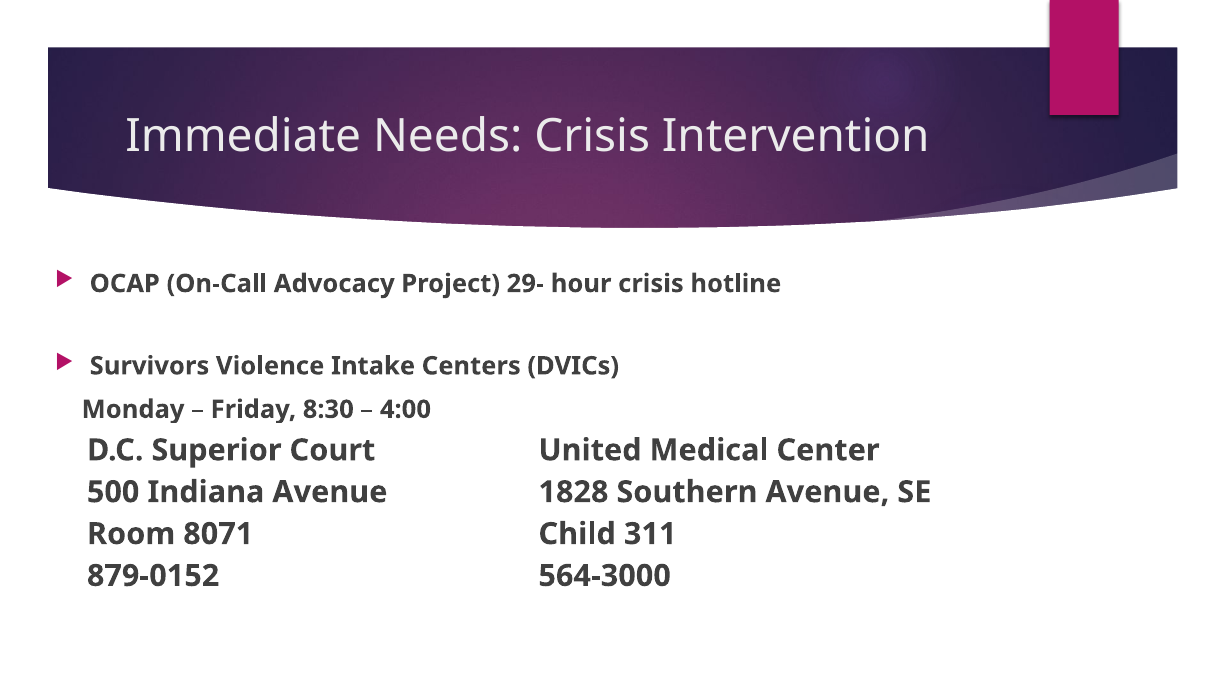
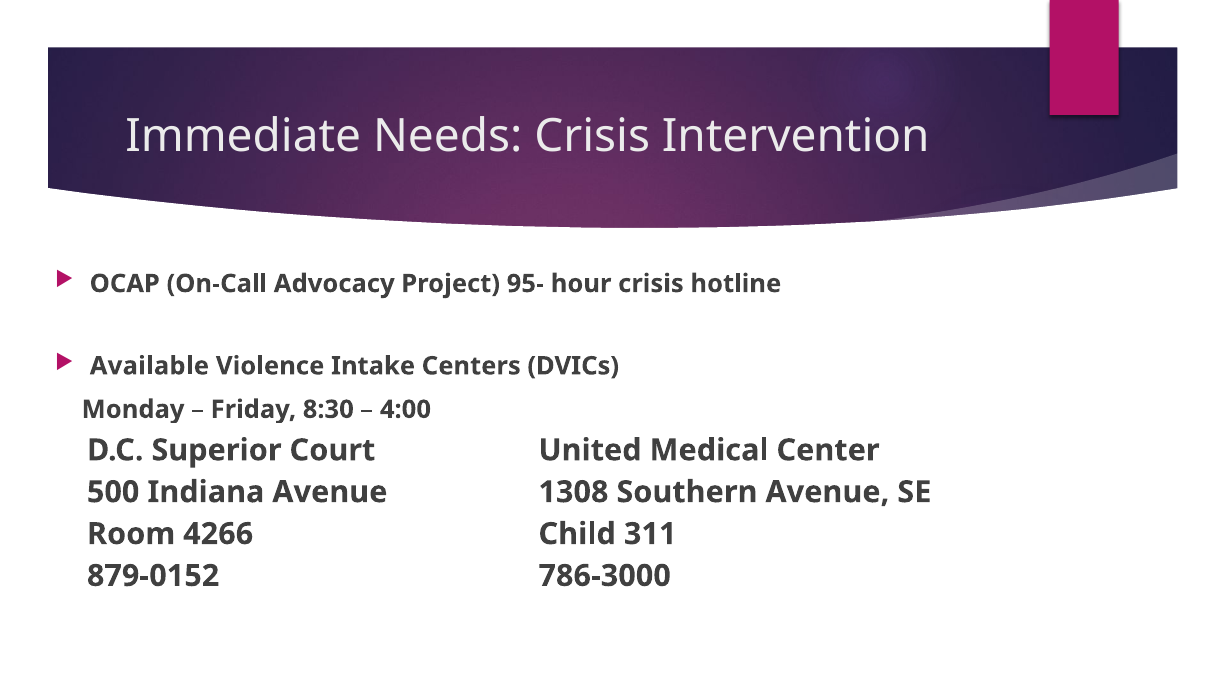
29-: 29- -> 95-
Survivors: Survivors -> Available
1828: 1828 -> 1308
8071: 8071 -> 4266
564-3000: 564-3000 -> 786-3000
